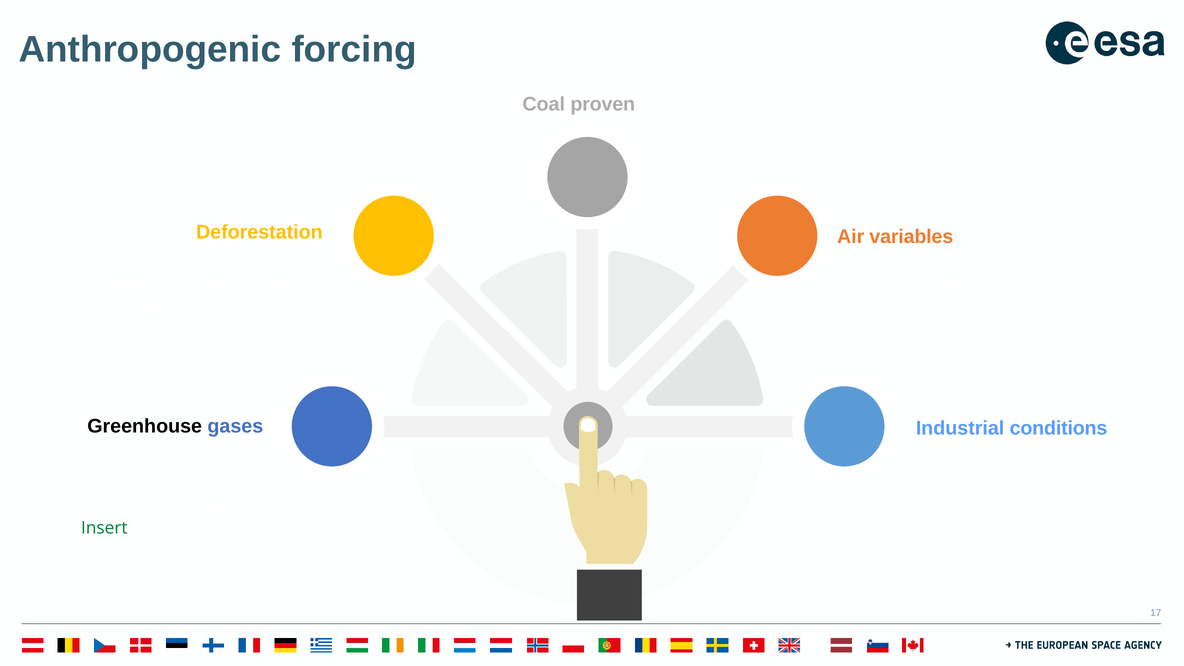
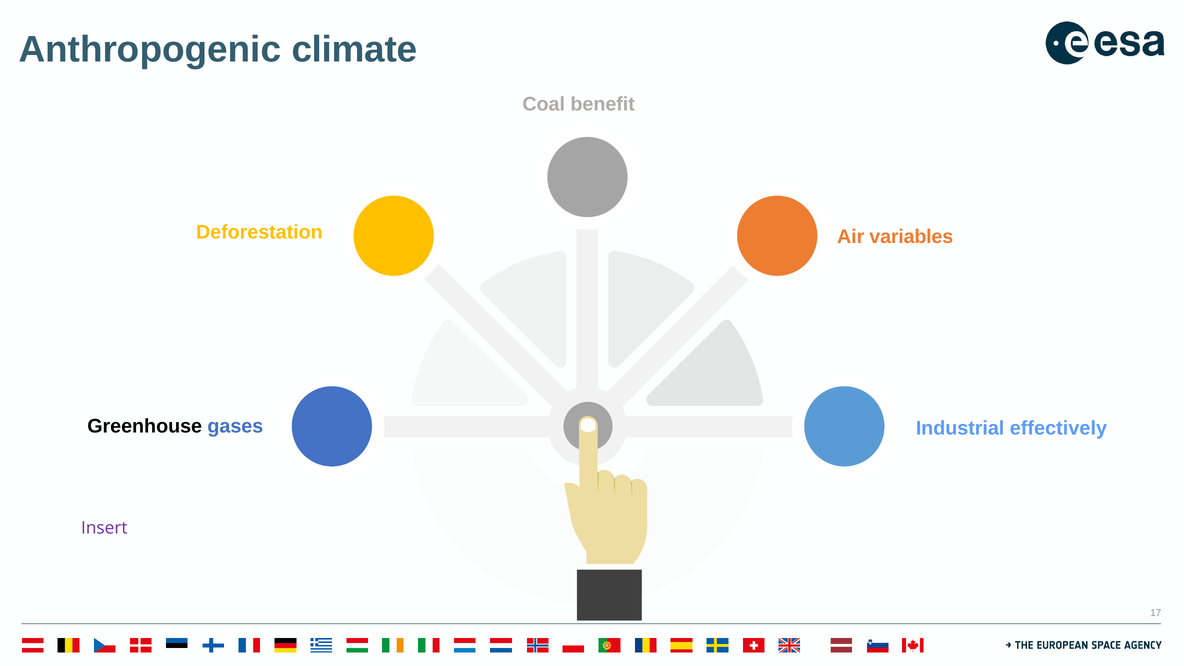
forcing: forcing -> climate
proven: proven -> benefit
conditions: conditions -> effectively
Insert at (104, 528) colour: green -> purple
